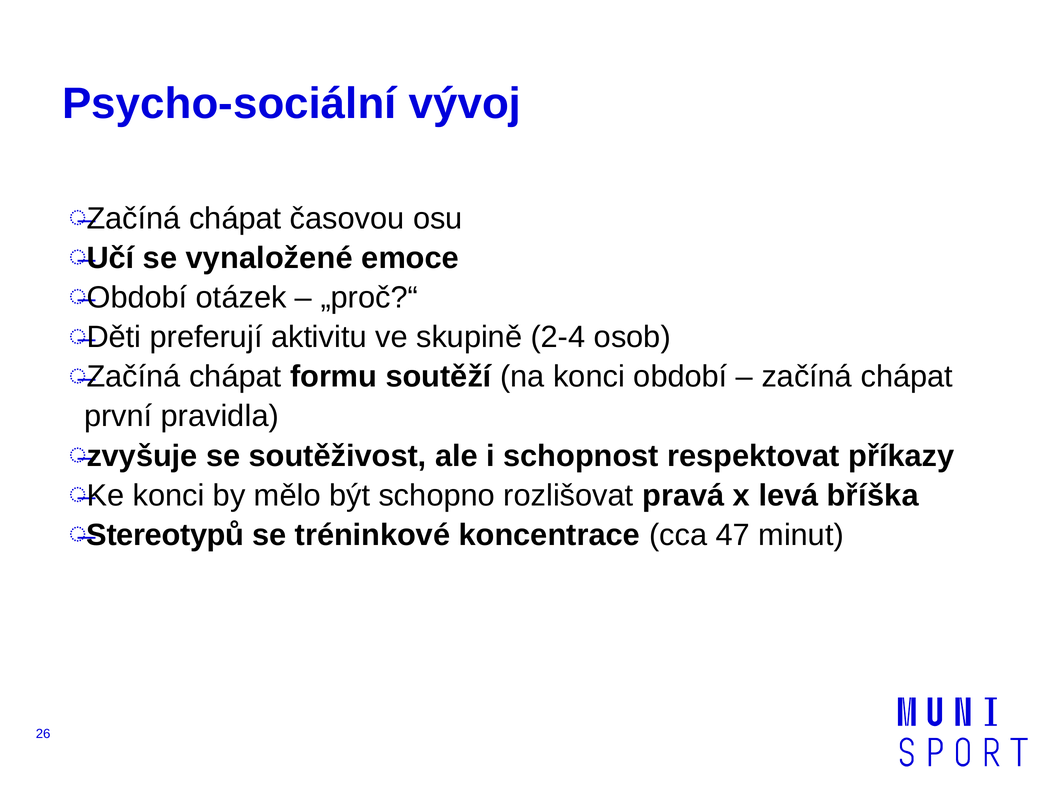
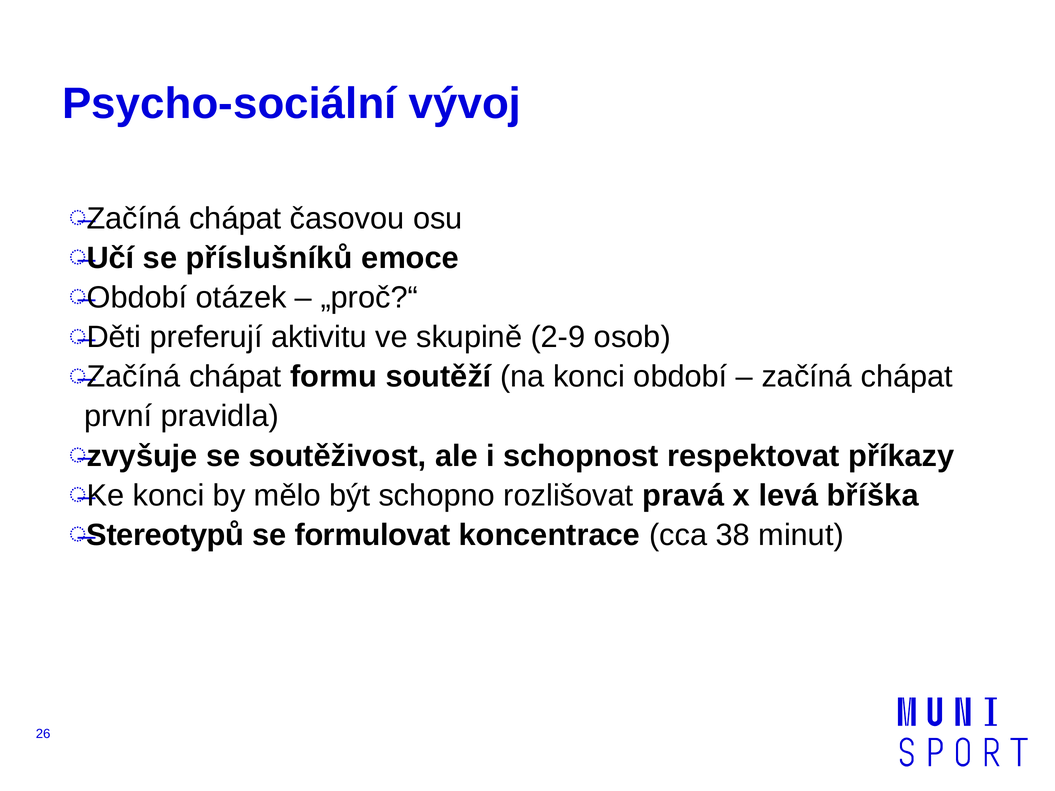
vynaložené: vynaložené -> příslušníků
2-4: 2-4 -> 2-9
tréninkové: tréninkové -> formulovat
47: 47 -> 38
